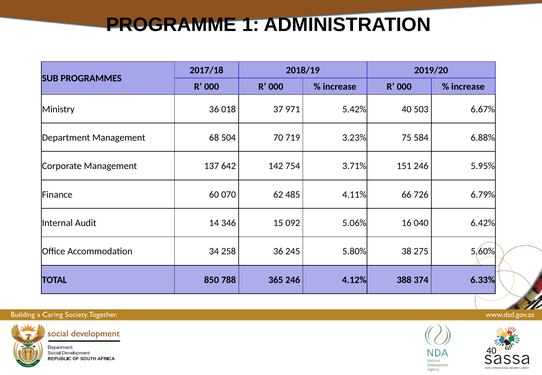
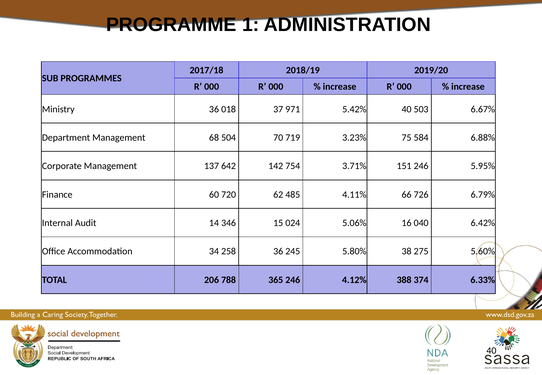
070: 070 -> 720
092: 092 -> 024
850: 850 -> 206
